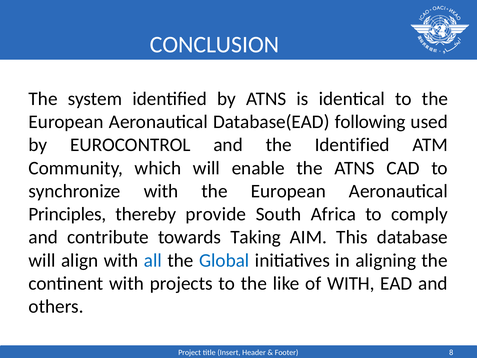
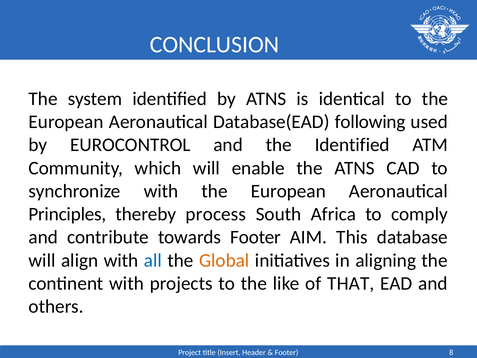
provide: provide -> process
towards Taking: Taking -> Footer
Global colour: blue -> orange
of WITH: WITH -> THAT
